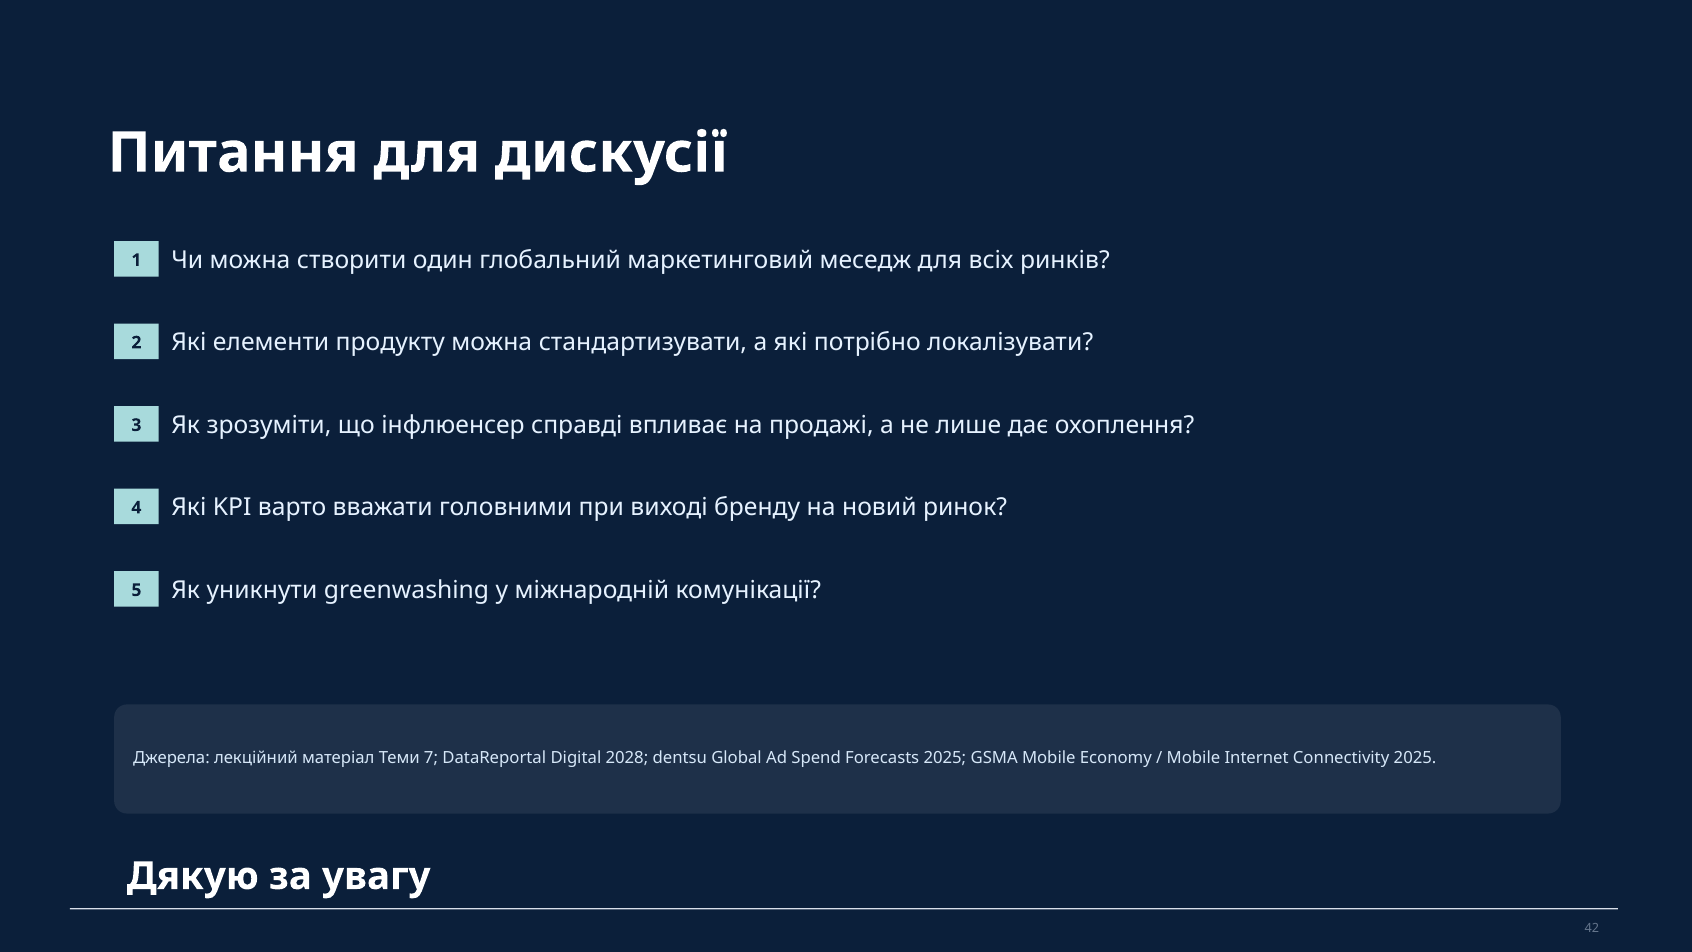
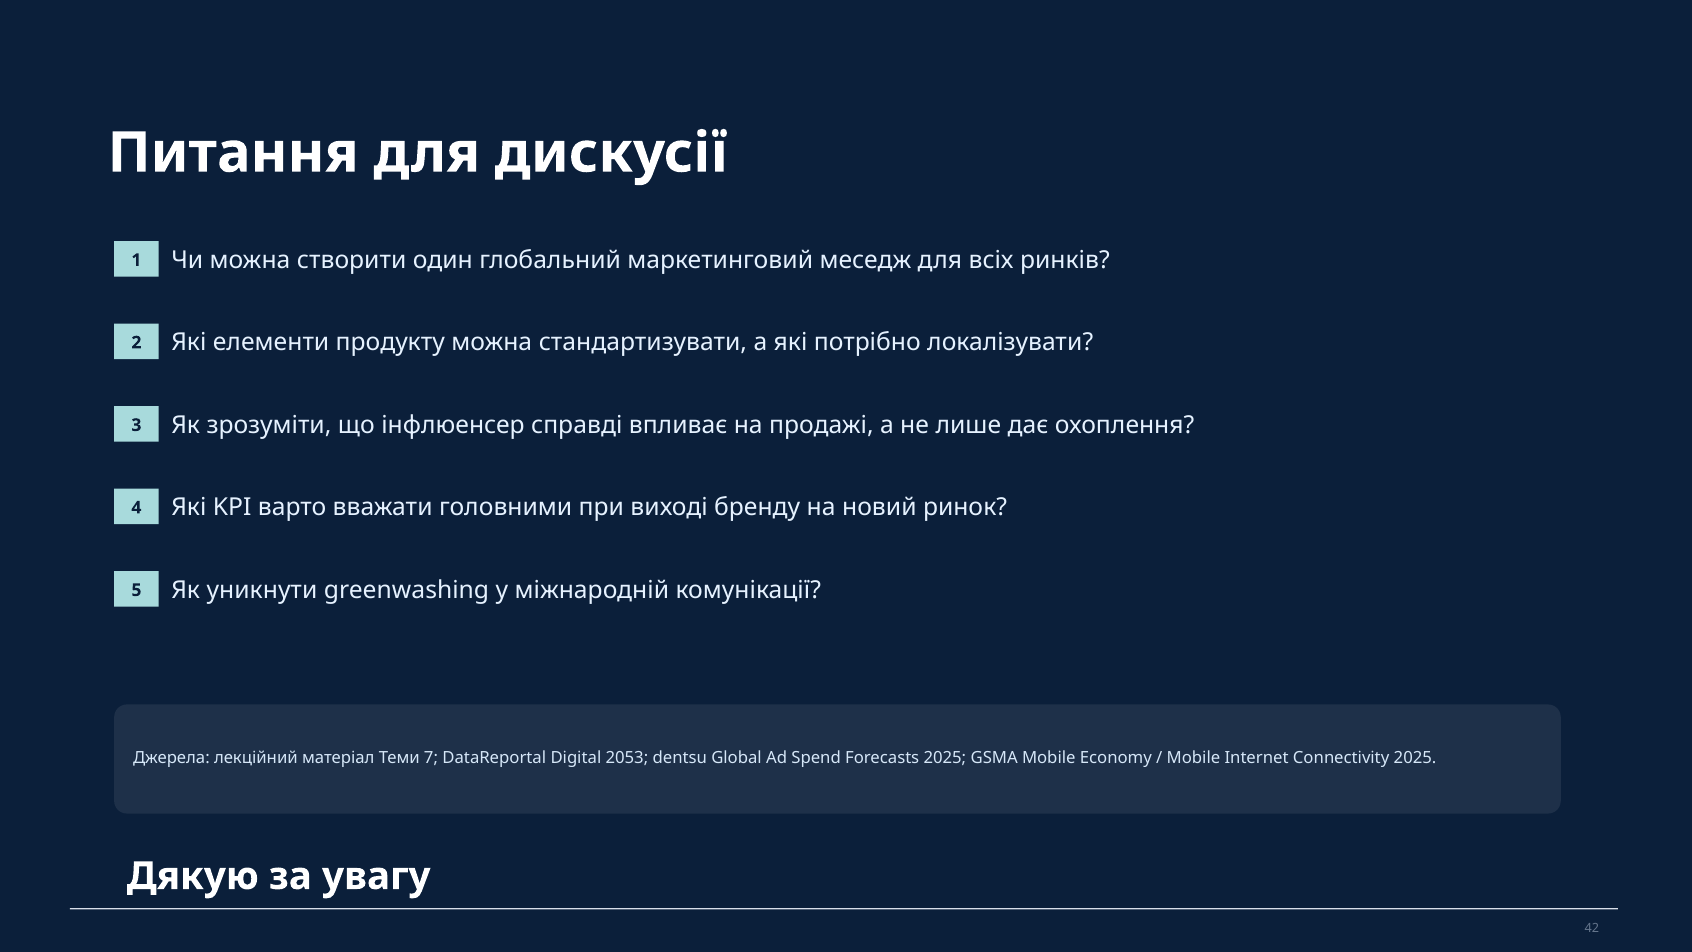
2028: 2028 -> 2053
